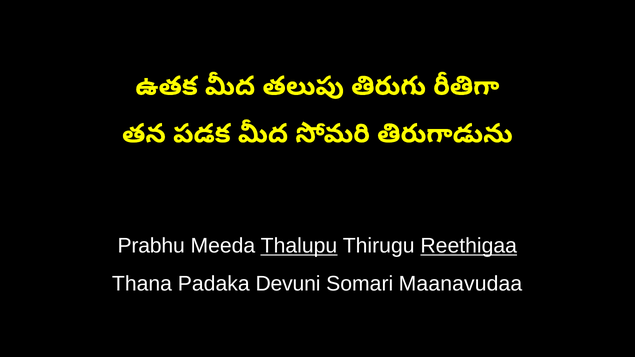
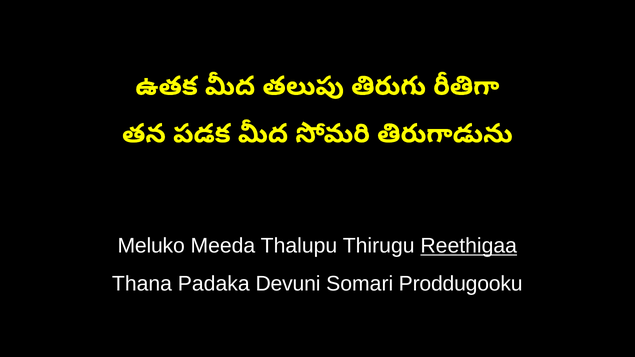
Prabhu: Prabhu -> Meluko
Thalupu underline: present -> none
Maanavudaa: Maanavudaa -> Proddugooku
